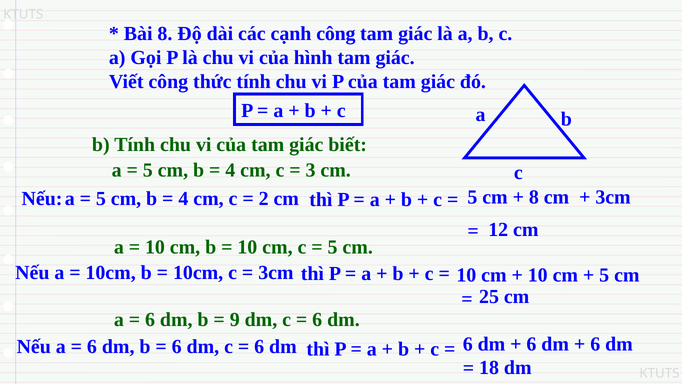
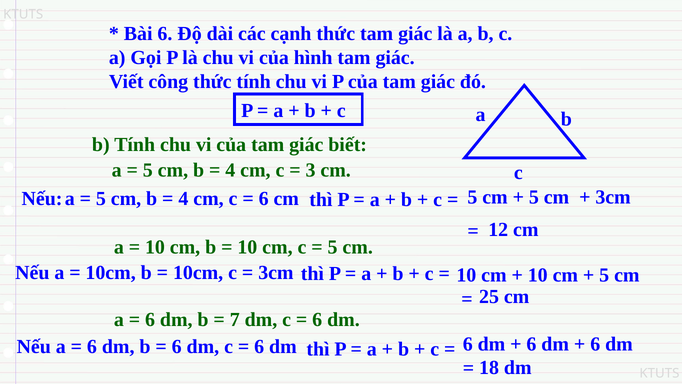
Bài 8: 8 -> 6
cạnh công: công -> thức
2 at (264, 199): 2 -> 6
8 at (534, 197): 8 -> 5
9: 9 -> 7
